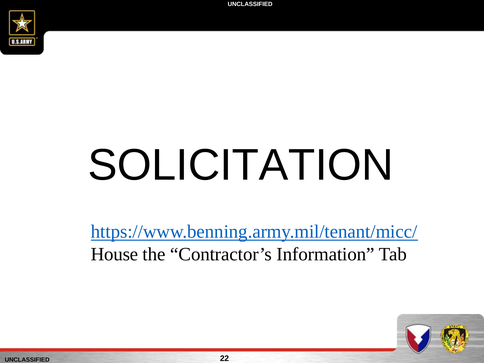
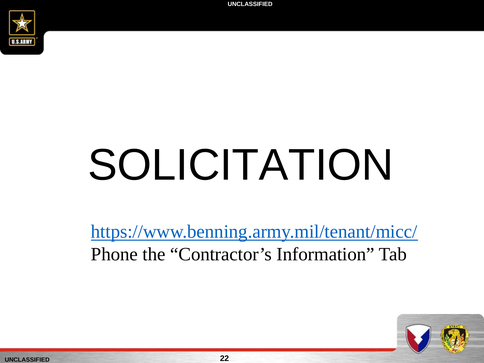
House: House -> Phone
